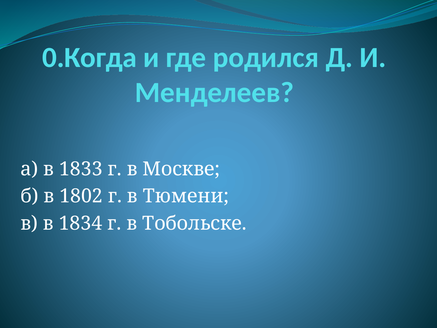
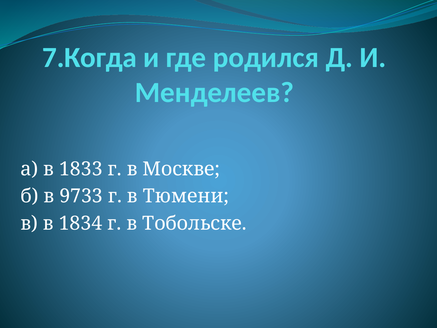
0.Когда: 0.Когда -> 7.Когда
1802: 1802 -> 9733
